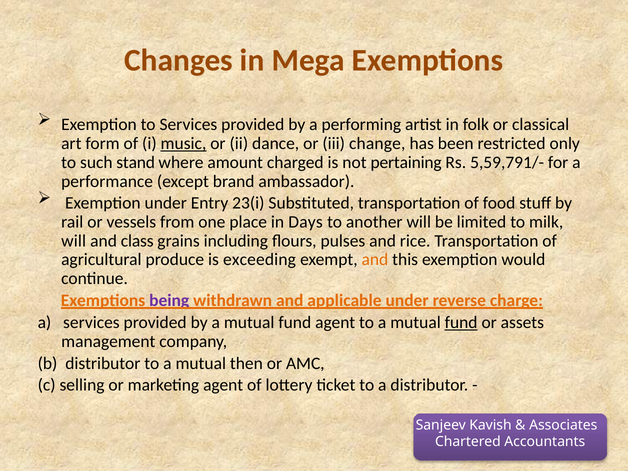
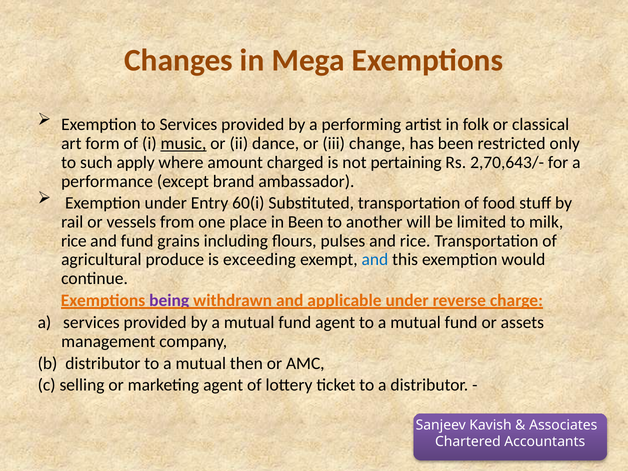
stand: stand -> apply
5,59,791/-: 5,59,791/- -> 2,70,643/-
23(i: 23(i -> 60(i
in Days: Days -> Been
will at (74, 241): will -> rice
and class: class -> fund
and at (375, 260) colour: orange -> blue
fund at (461, 322) underline: present -> none
